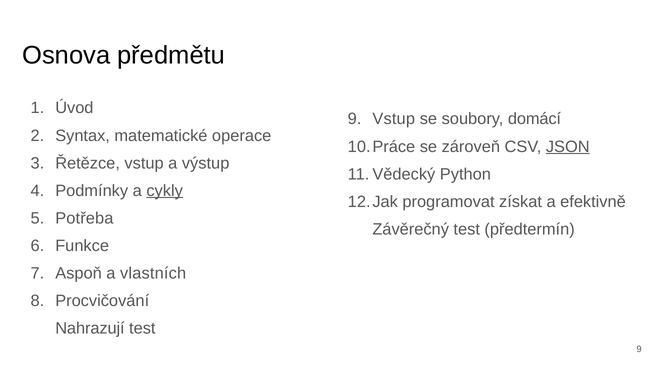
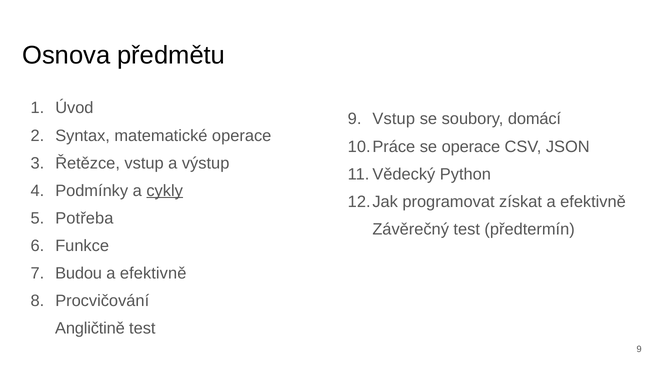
se zároveň: zároveň -> operace
JSON underline: present -> none
Aspoň: Aspoň -> Budou
vlastních at (153, 274): vlastních -> efektivně
Nahrazují: Nahrazují -> Angličtině
